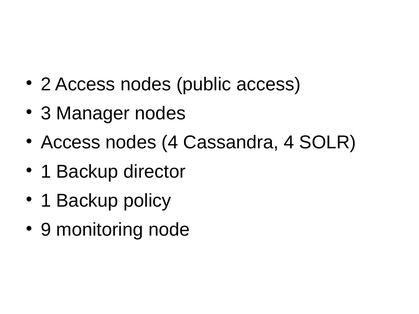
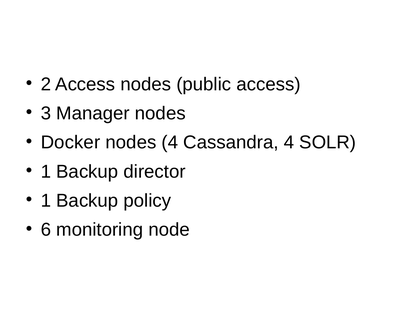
Access at (71, 143): Access -> Docker
9: 9 -> 6
